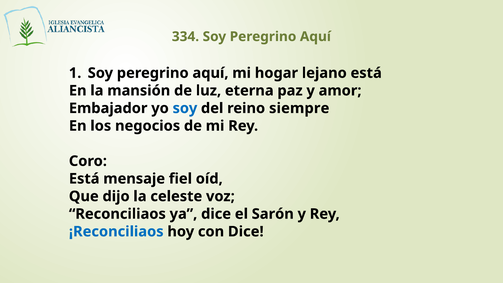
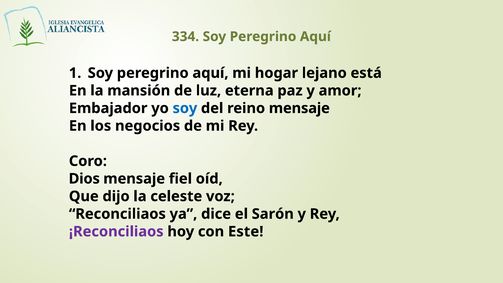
reino siempre: siempre -> mensaje
Está at (84, 179): Está -> Dios
¡Reconciliaos colour: blue -> purple
con Dice: Dice -> Este
